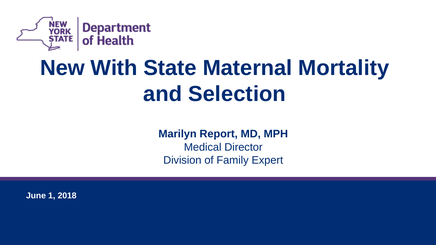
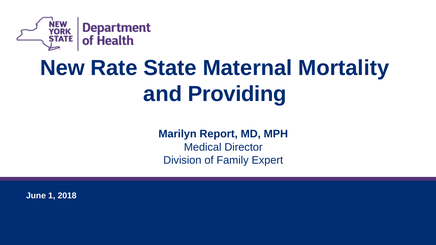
With: With -> Rate
Selection: Selection -> Providing
